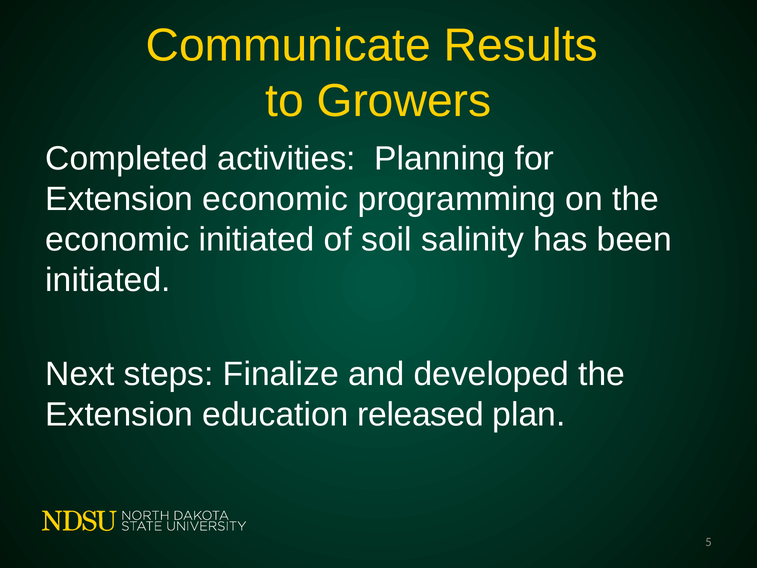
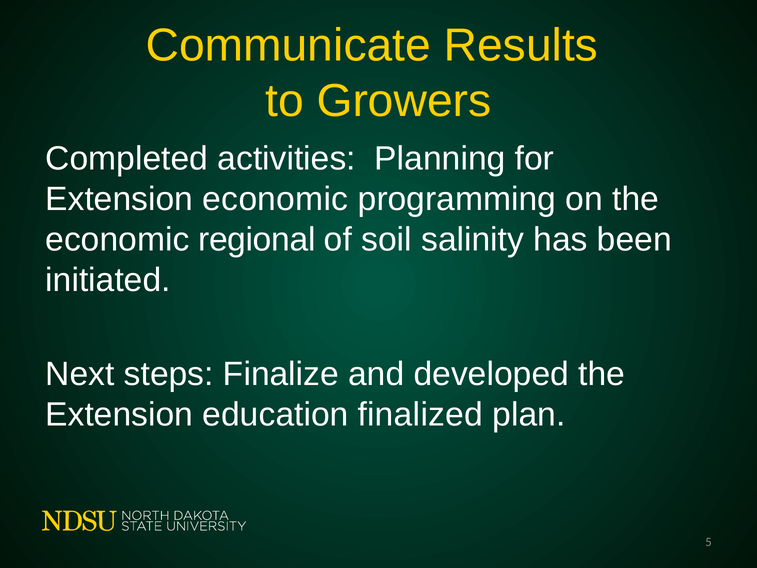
economic initiated: initiated -> regional
released: released -> finalized
